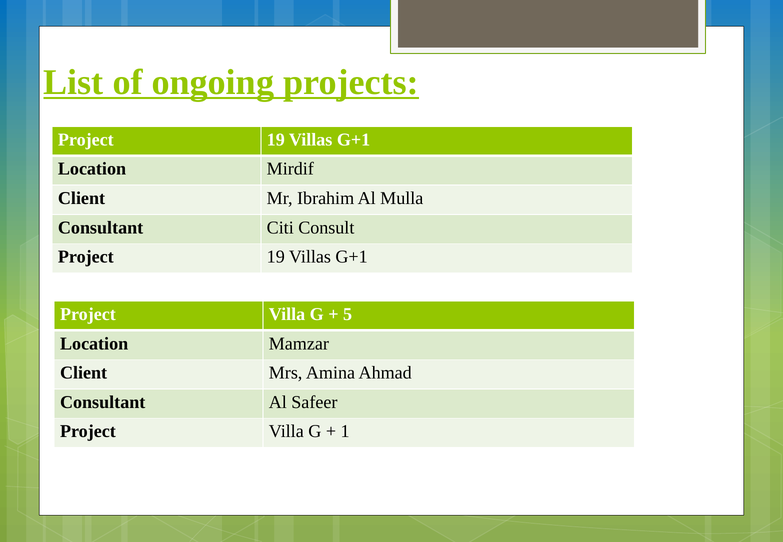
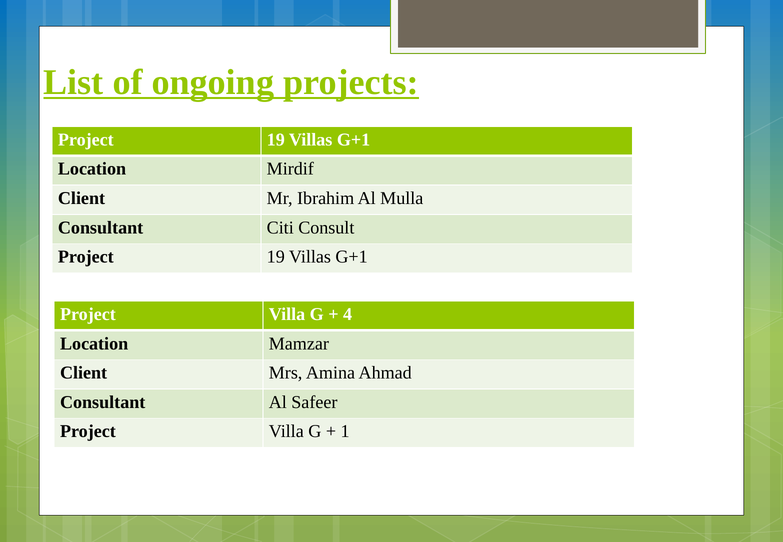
5: 5 -> 4
